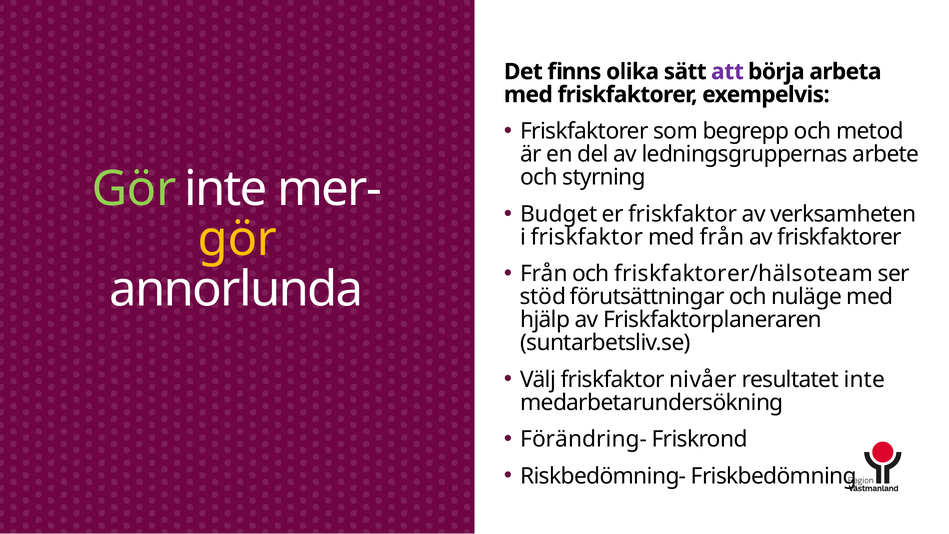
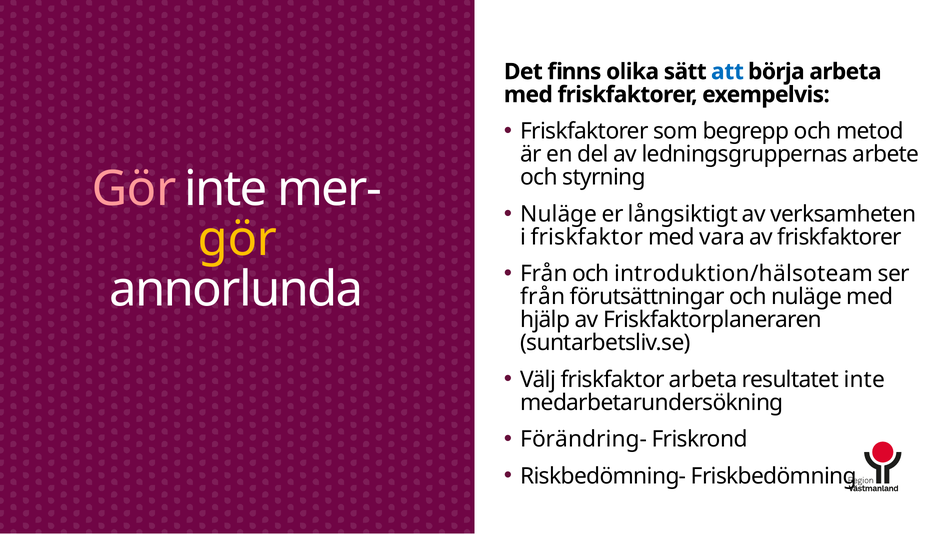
att colour: purple -> blue
Gör at (134, 189) colour: light green -> pink
Budget at (559, 214): Budget -> Nuläge
er friskfaktor: friskfaktor -> långsiktigt
med från: från -> vara
friskfaktorer/hälsoteam: friskfaktorer/hälsoteam -> introduktion/hälsoteam
stöd at (543, 297): stöd -> från
friskfaktor nivåer: nivåer -> arbeta
